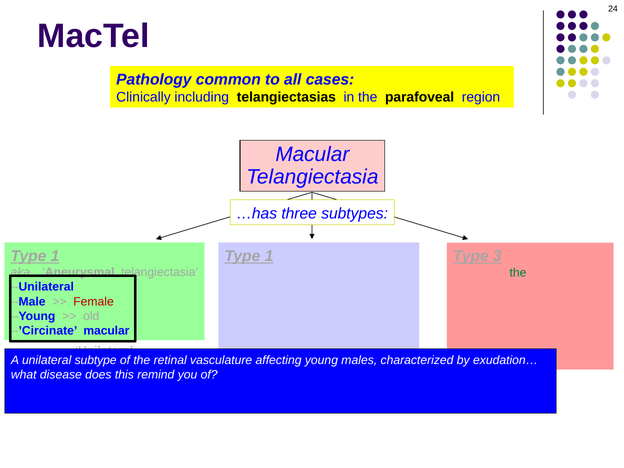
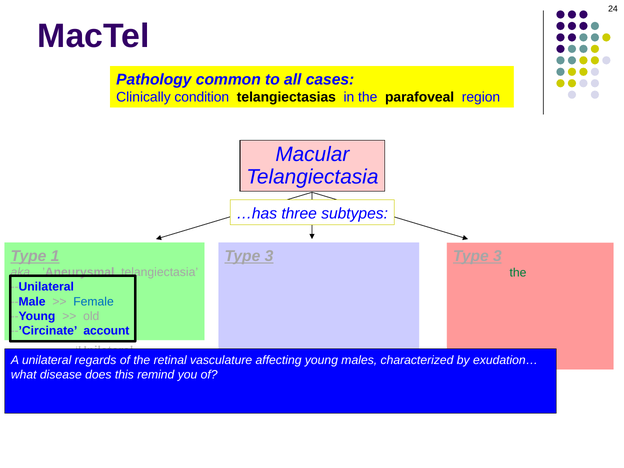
Clinically including: including -> condition
1 at (269, 256): 1 -> 3
Female at (94, 302) colour: red -> blue
--’Circinate macular: macular -> account
subtype at (96, 360): subtype -> regards
